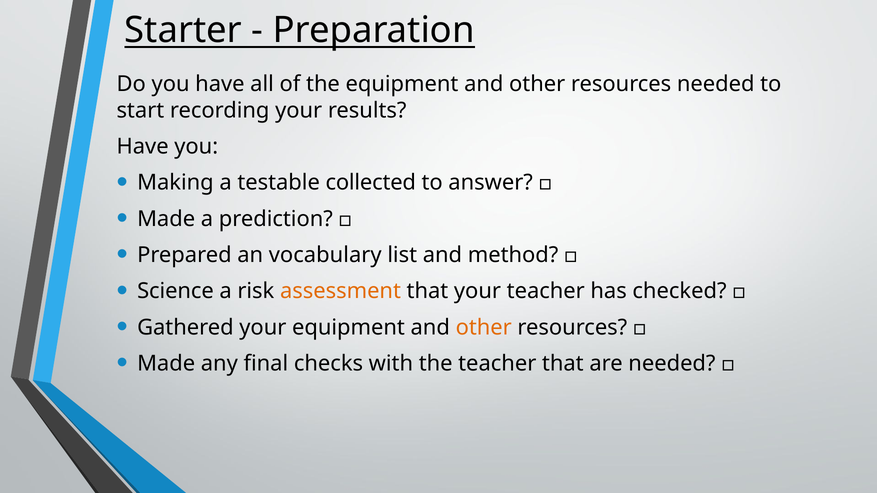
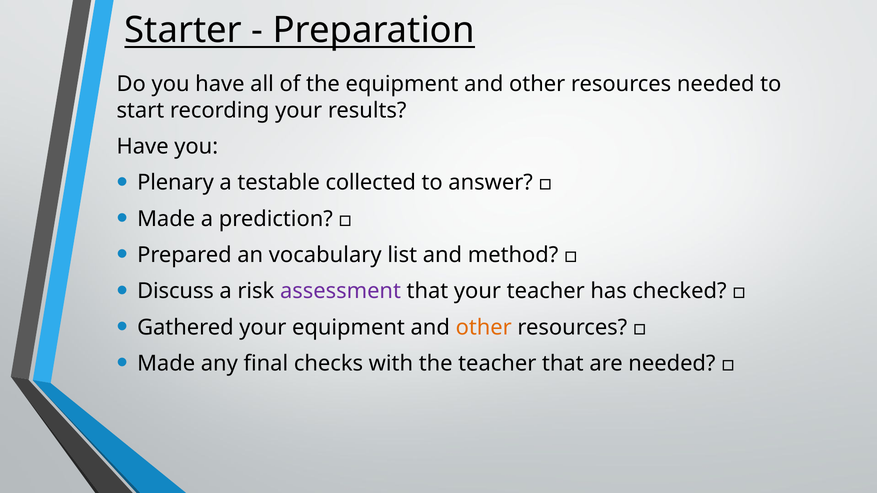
Making: Making -> Plenary
Science: Science -> Discuss
assessment colour: orange -> purple
